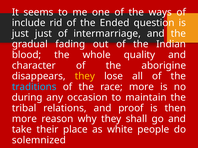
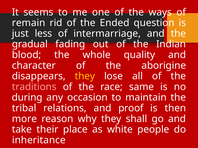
include: include -> remain
just just: just -> less
traditions colour: light blue -> pink
race more: more -> same
solemnized: solemnized -> inheritance
